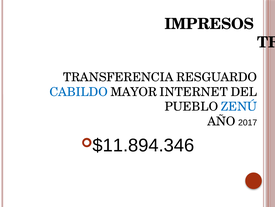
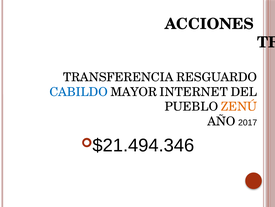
IMPRESOS: IMPRESOS -> ACCIONES
ZENÚ colour: blue -> orange
$11.894.346: $11.894.346 -> $21.494.346
